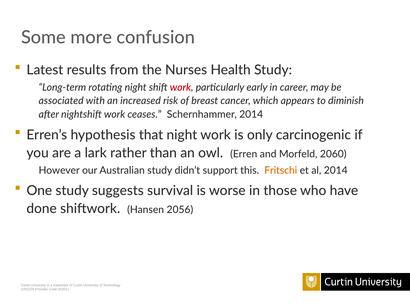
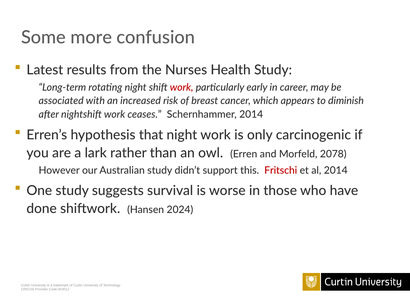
2060: 2060 -> 2078
Fritschi colour: orange -> red
2056: 2056 -> 2024
